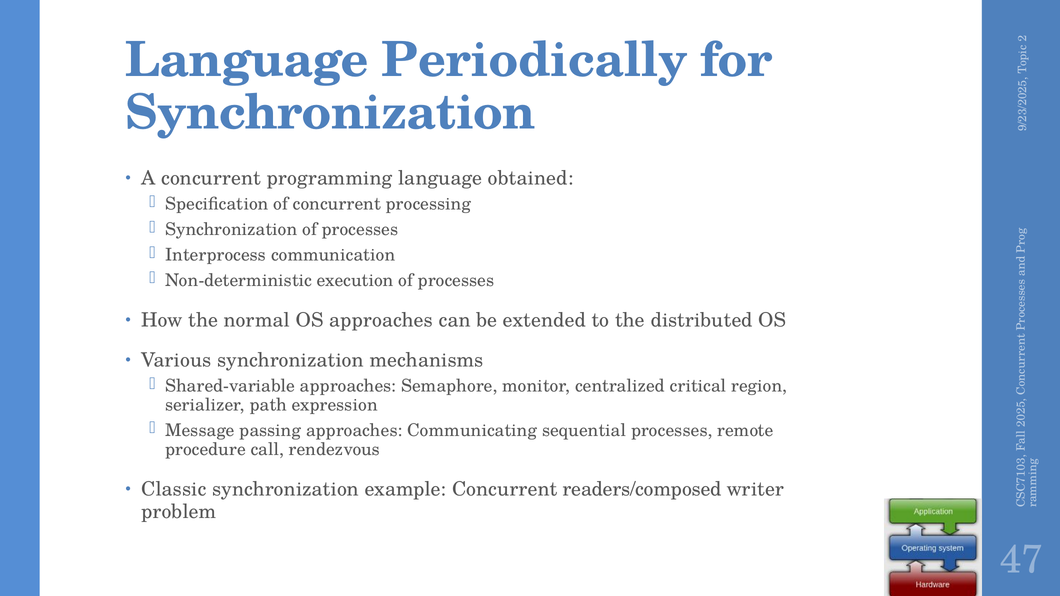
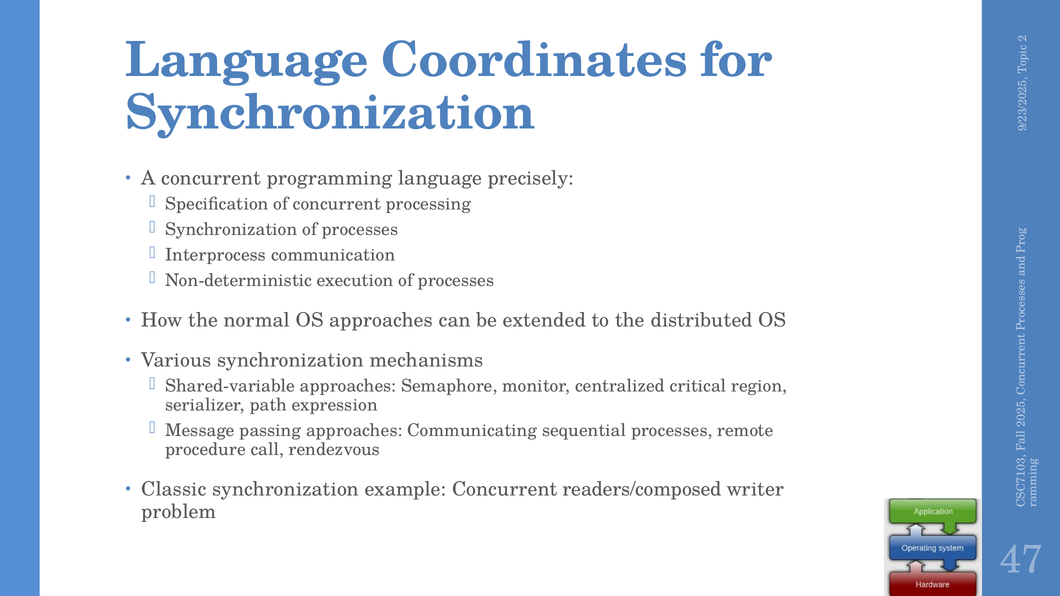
Periodically: Periodically -> Coordinates
obtained: obtained -> precisely
